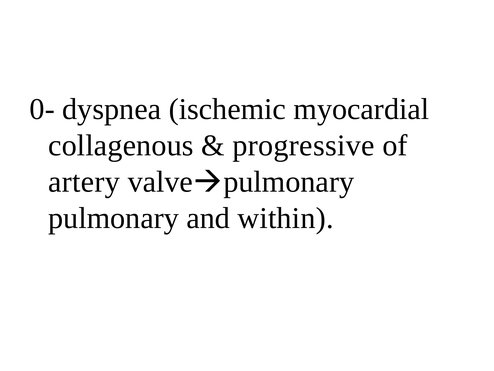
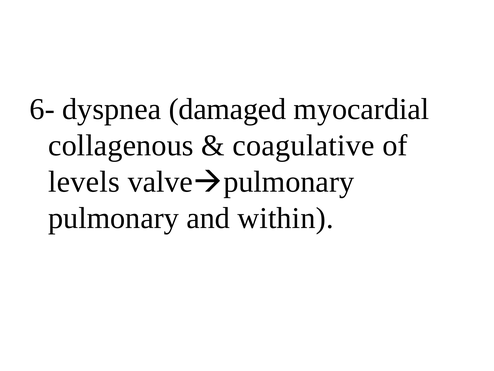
0-: 0- -> 6-
ischemic: ischemic -> damaged
progressive: progressive -> coagulative
artery: artery -> levels
